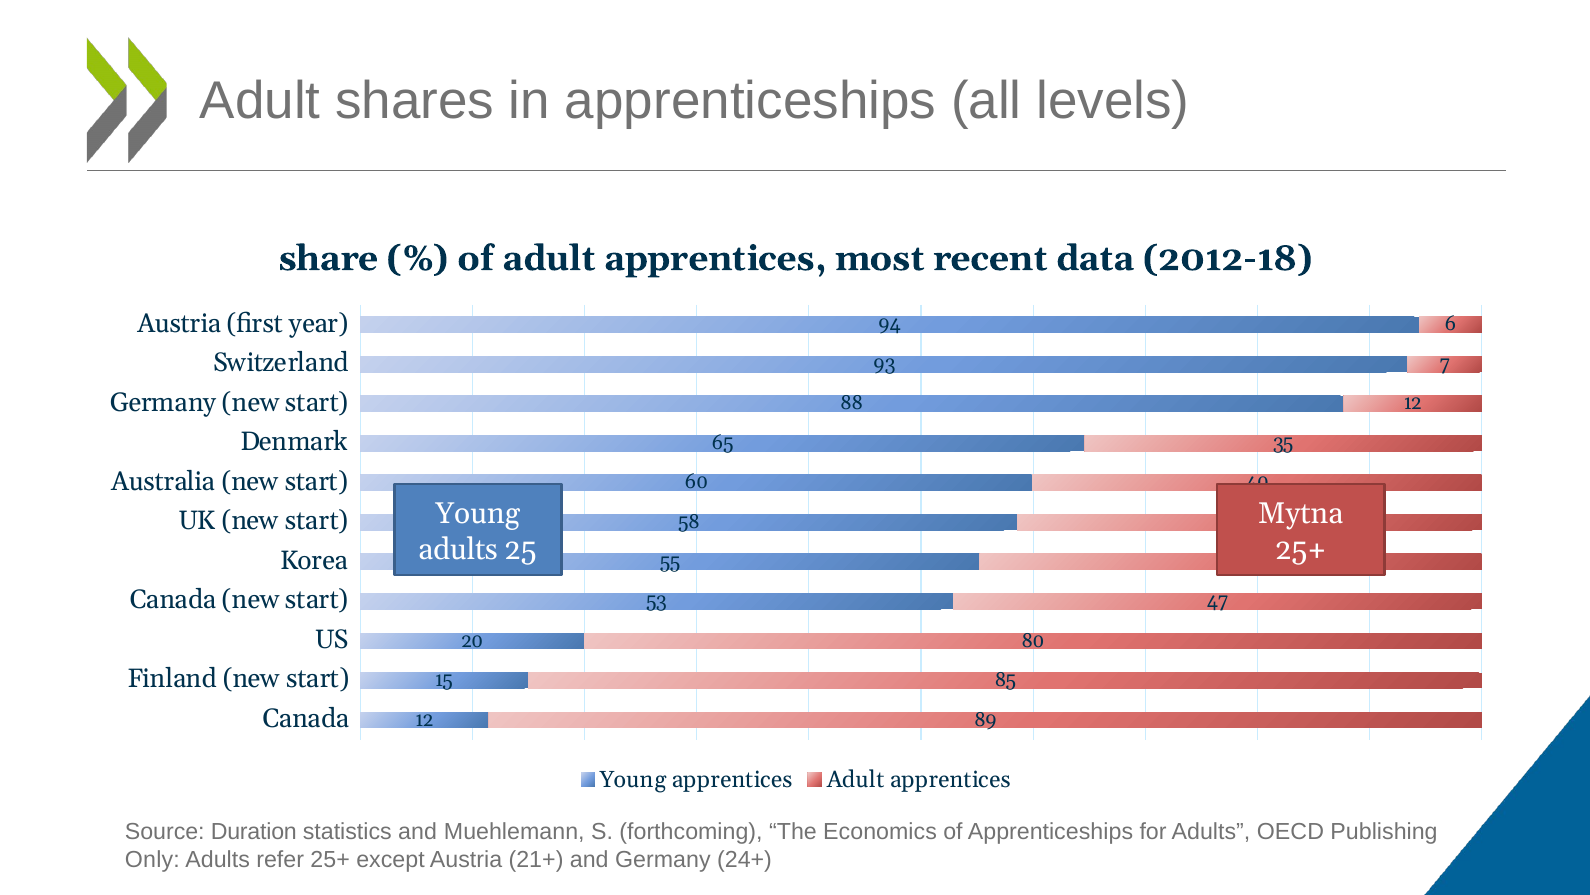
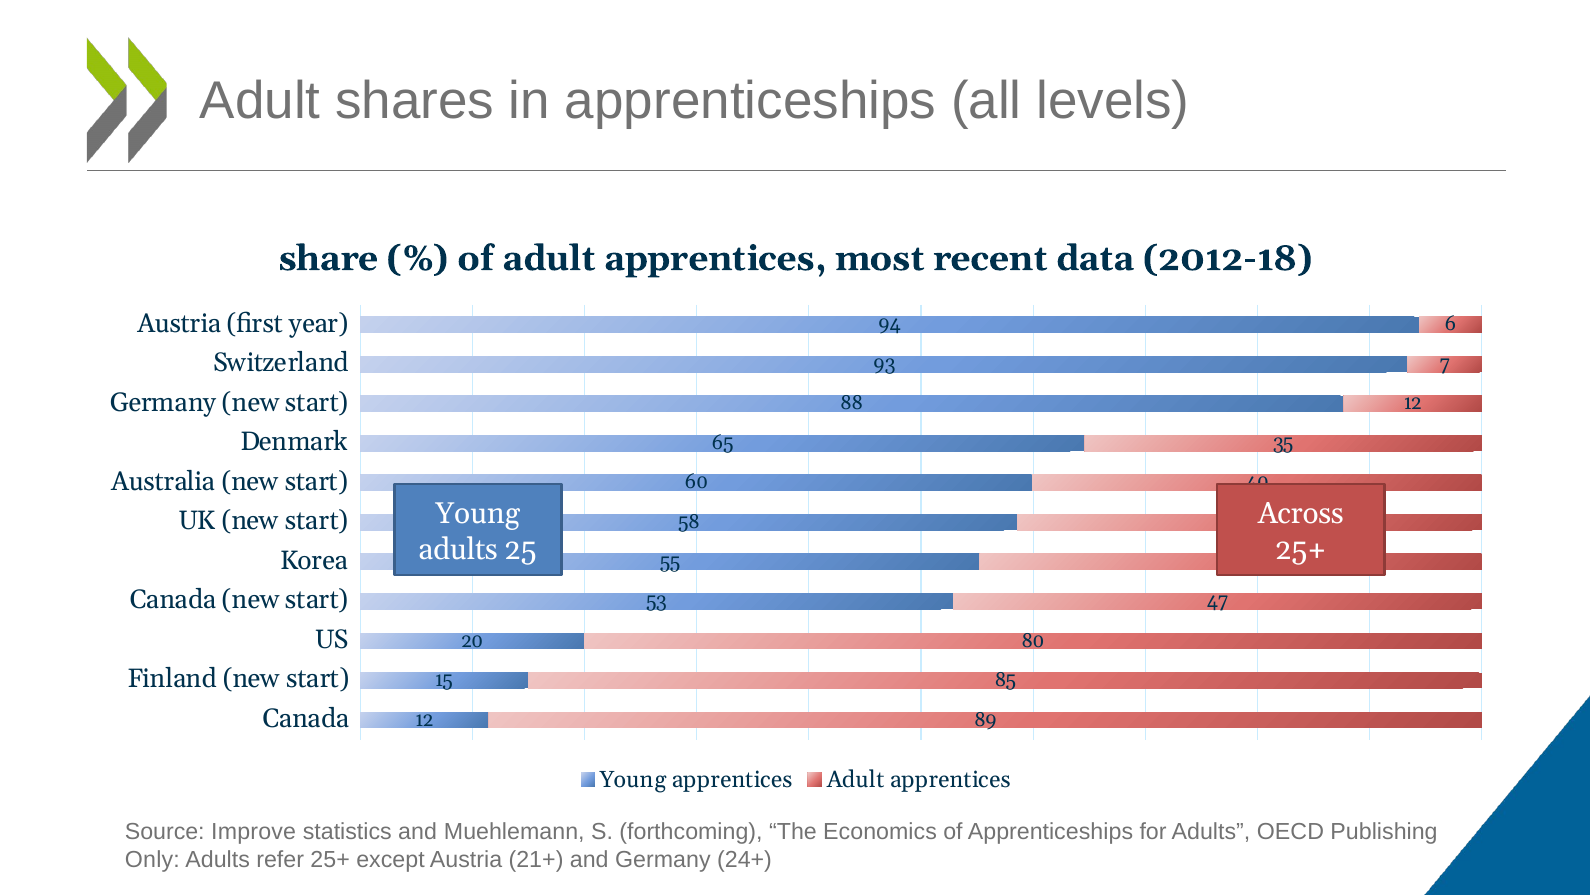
Mytna: Mytna -> Across
Duration: Duration -> Improve
